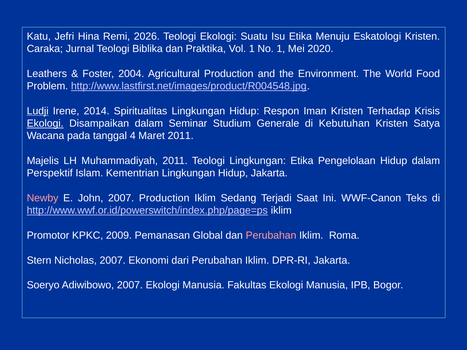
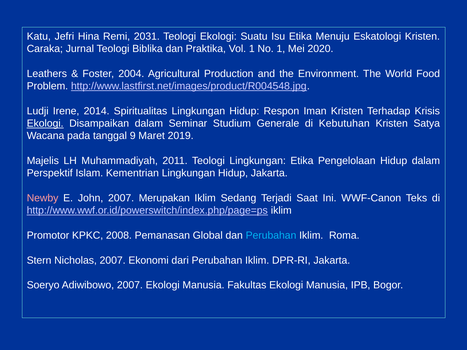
2026: 2026 -> 2031
Ludji underline: present -> none
4: 4 -> 9
Maret 2011: 2011 -> 2019
2007 Production: Production -> Merupakan
2009: 2009 -> 2008
Perubahan at (271, 236) colour: pink -> light blue
